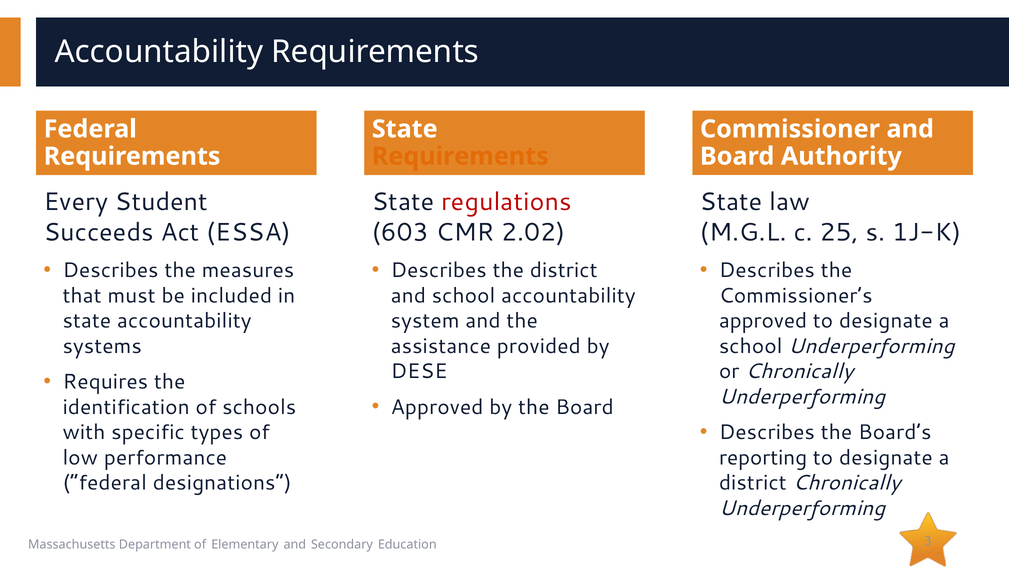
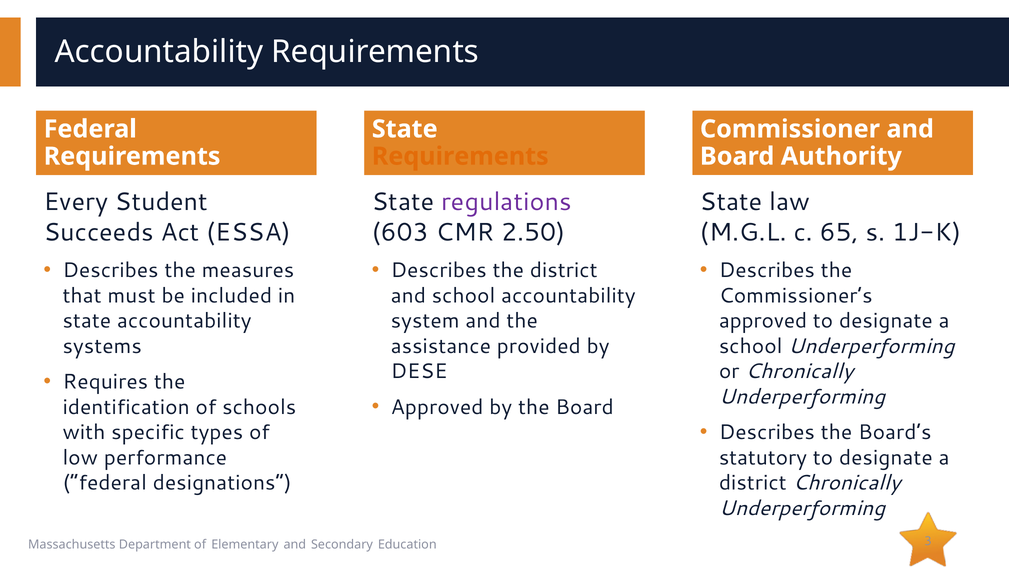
regulations colour: red -> purple
2.02: 2.02 -> 2.50
25: 25 -> 65
reporting: reporting -> statutory
